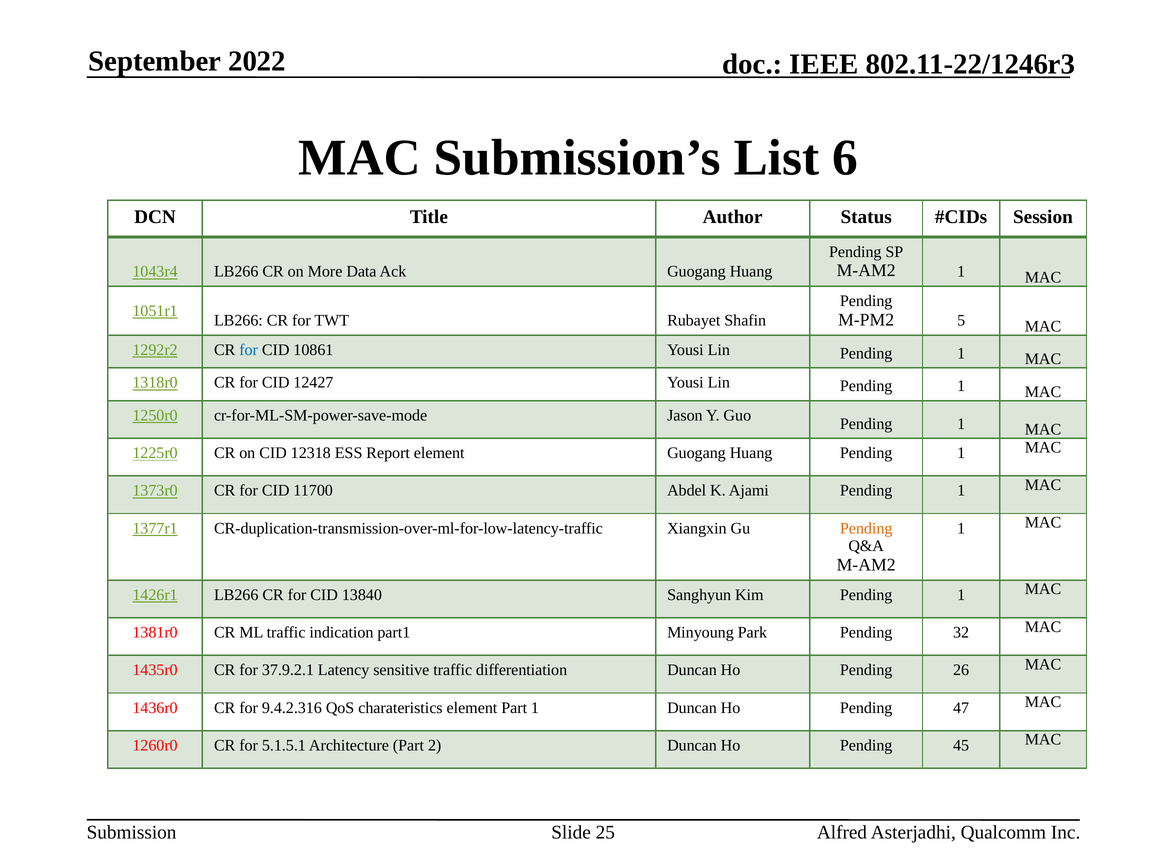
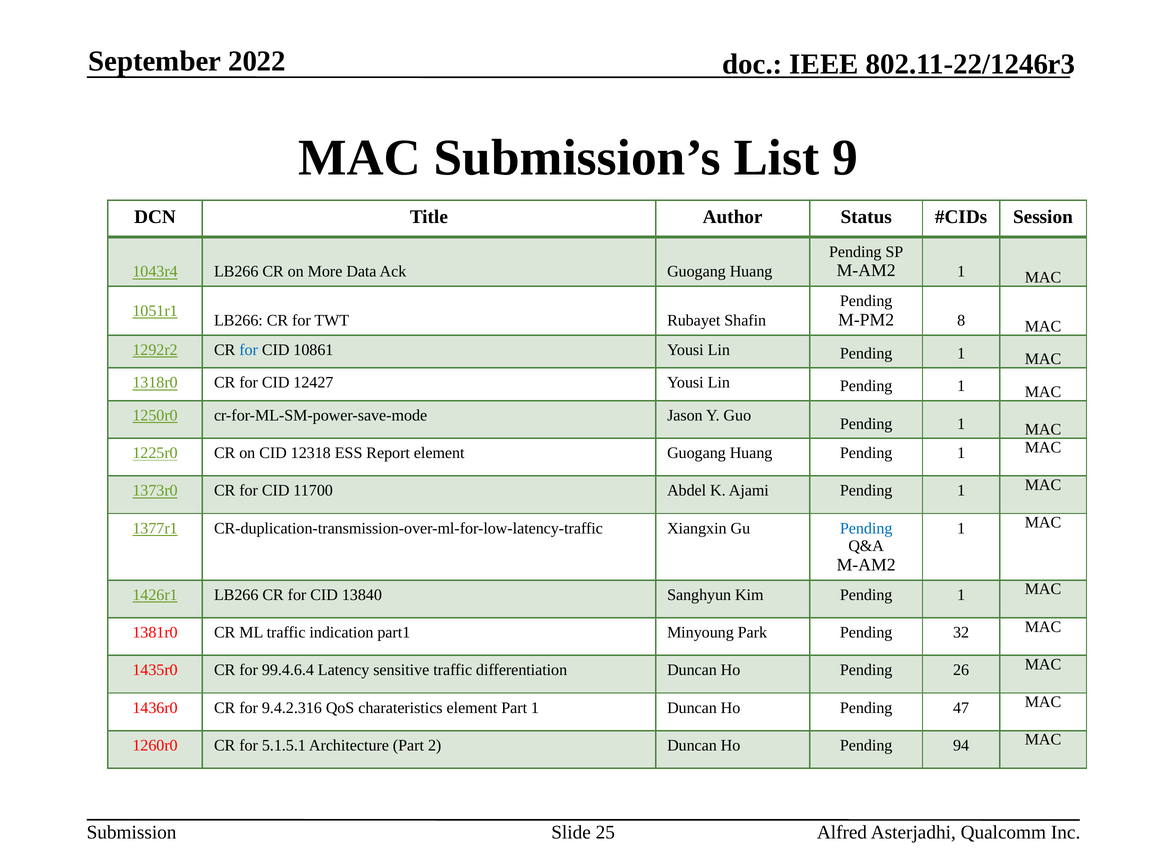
6: 6 -> 9
5: 5 -> 8
Pending at (866, 528) colour: orange -> blue
37.9.2.1: 37.9.2.1 -> 99.4.6.4
45: 45 -> 94
